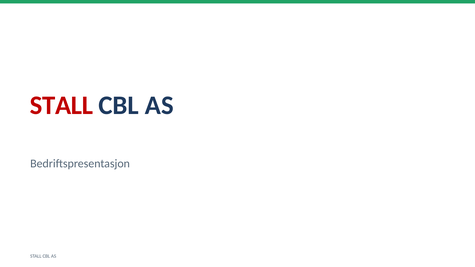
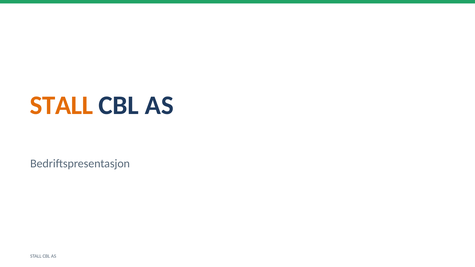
STALL at (61, 105) colour: red -> orange
